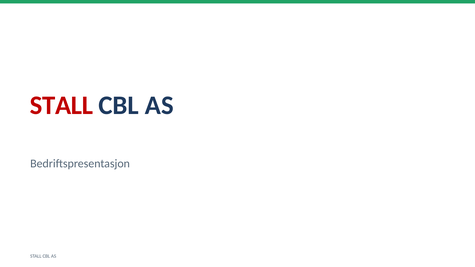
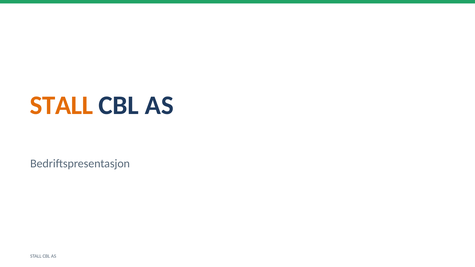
STALL at (61, 105) colour: red -> orange
